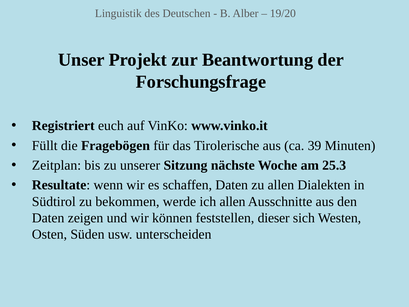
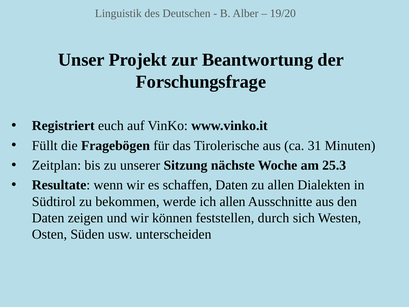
39: 39 -> 31
dieser: dieser -> durch
